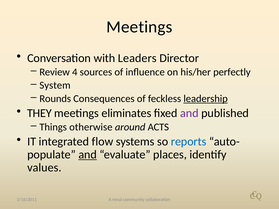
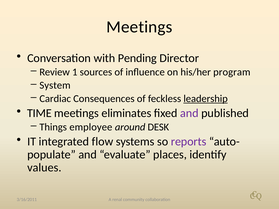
Leaders: Leaders -> Pending
4: 4 -> 1
perfectly: perfectly -> program
Rounds: Rounds -> Cardiac
THEY: THEY -> TIME
otherwise: otherwise -> employee
ACTS: ACTS -> DESK
reports colour: blue -> purple
and at (88, 155) underline: present -> none
